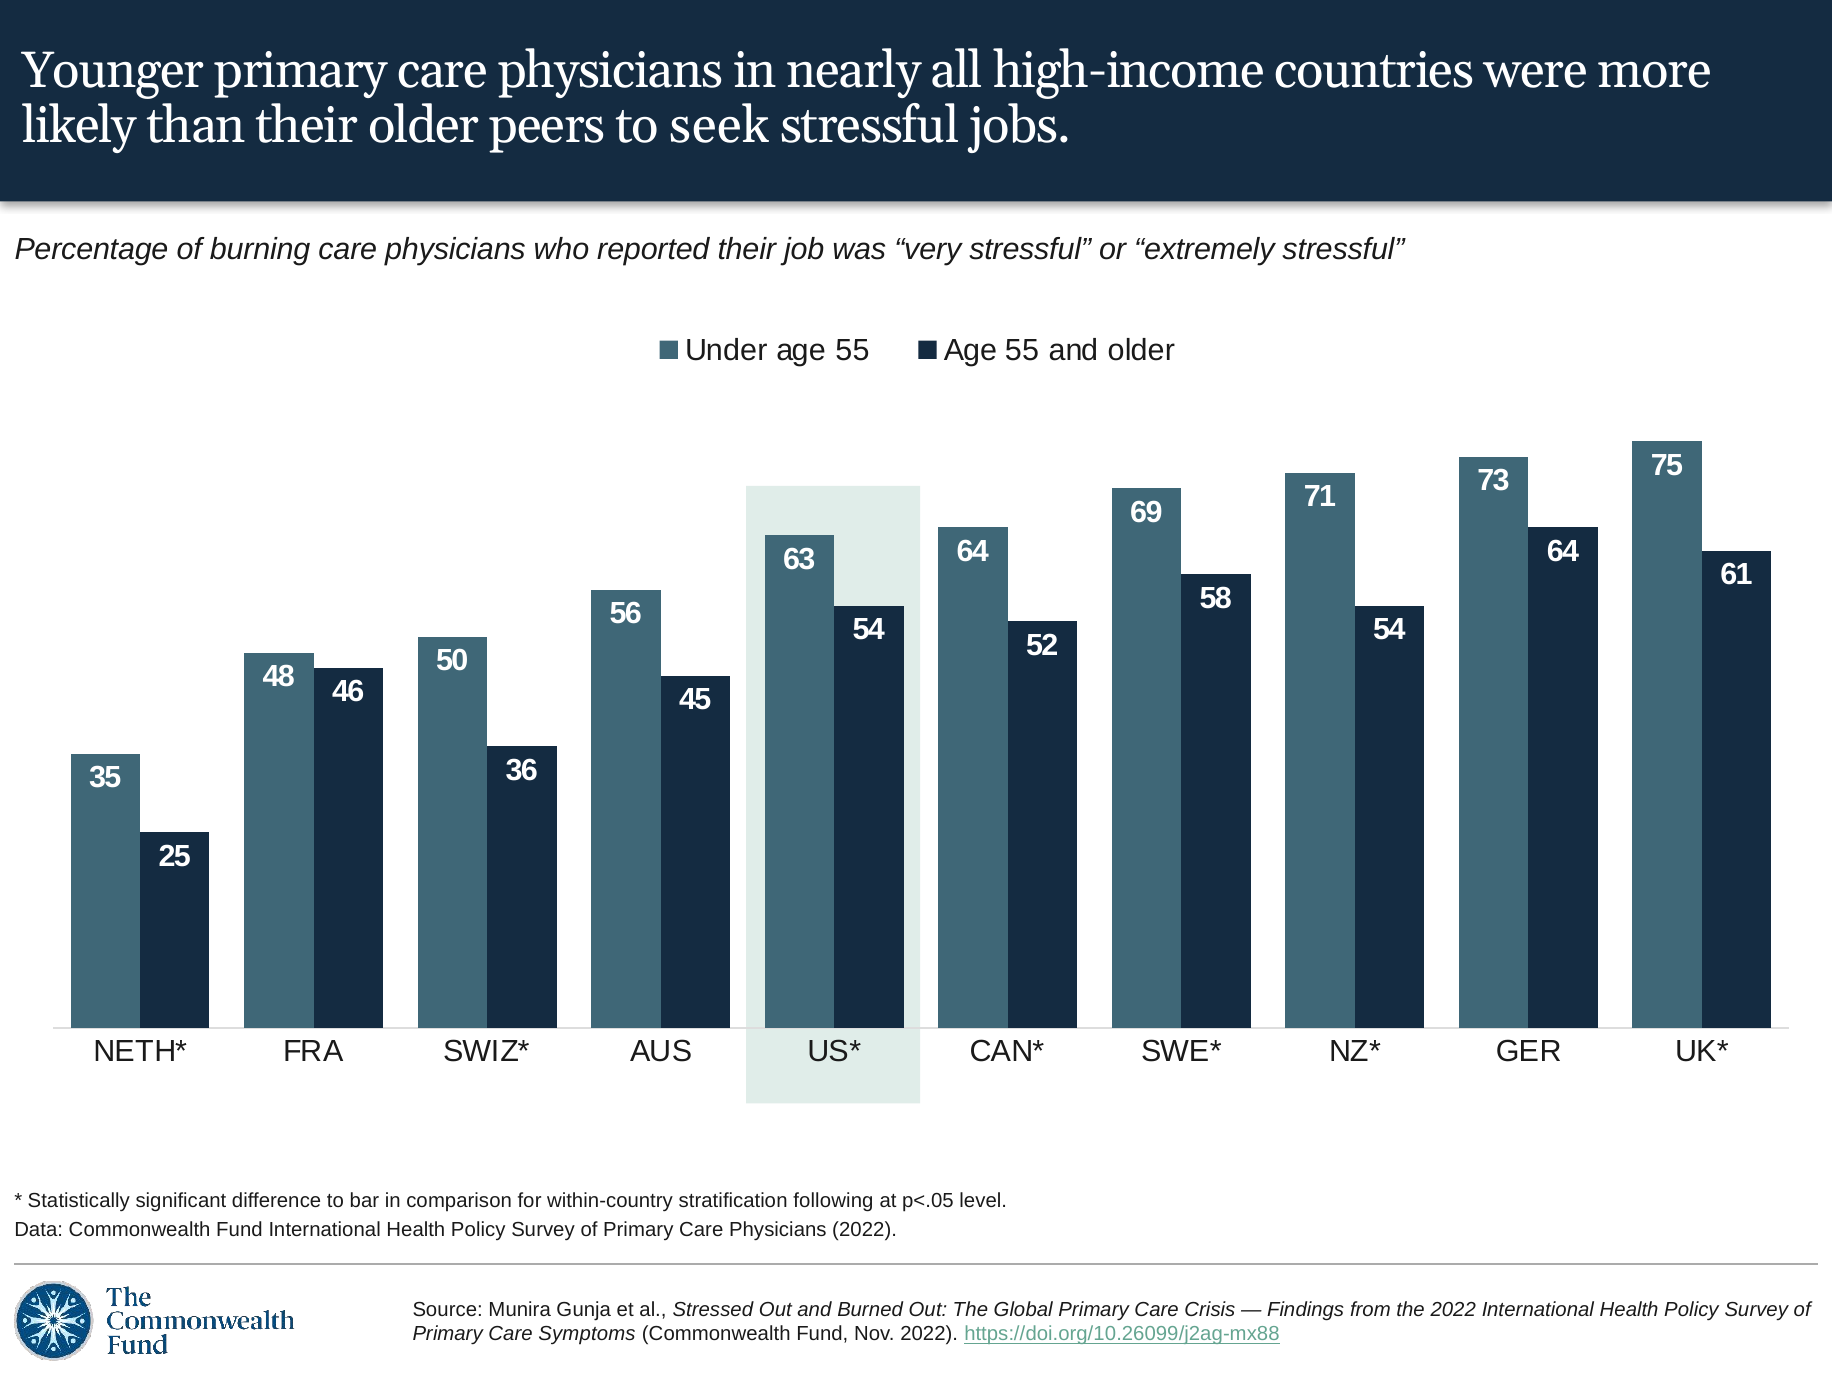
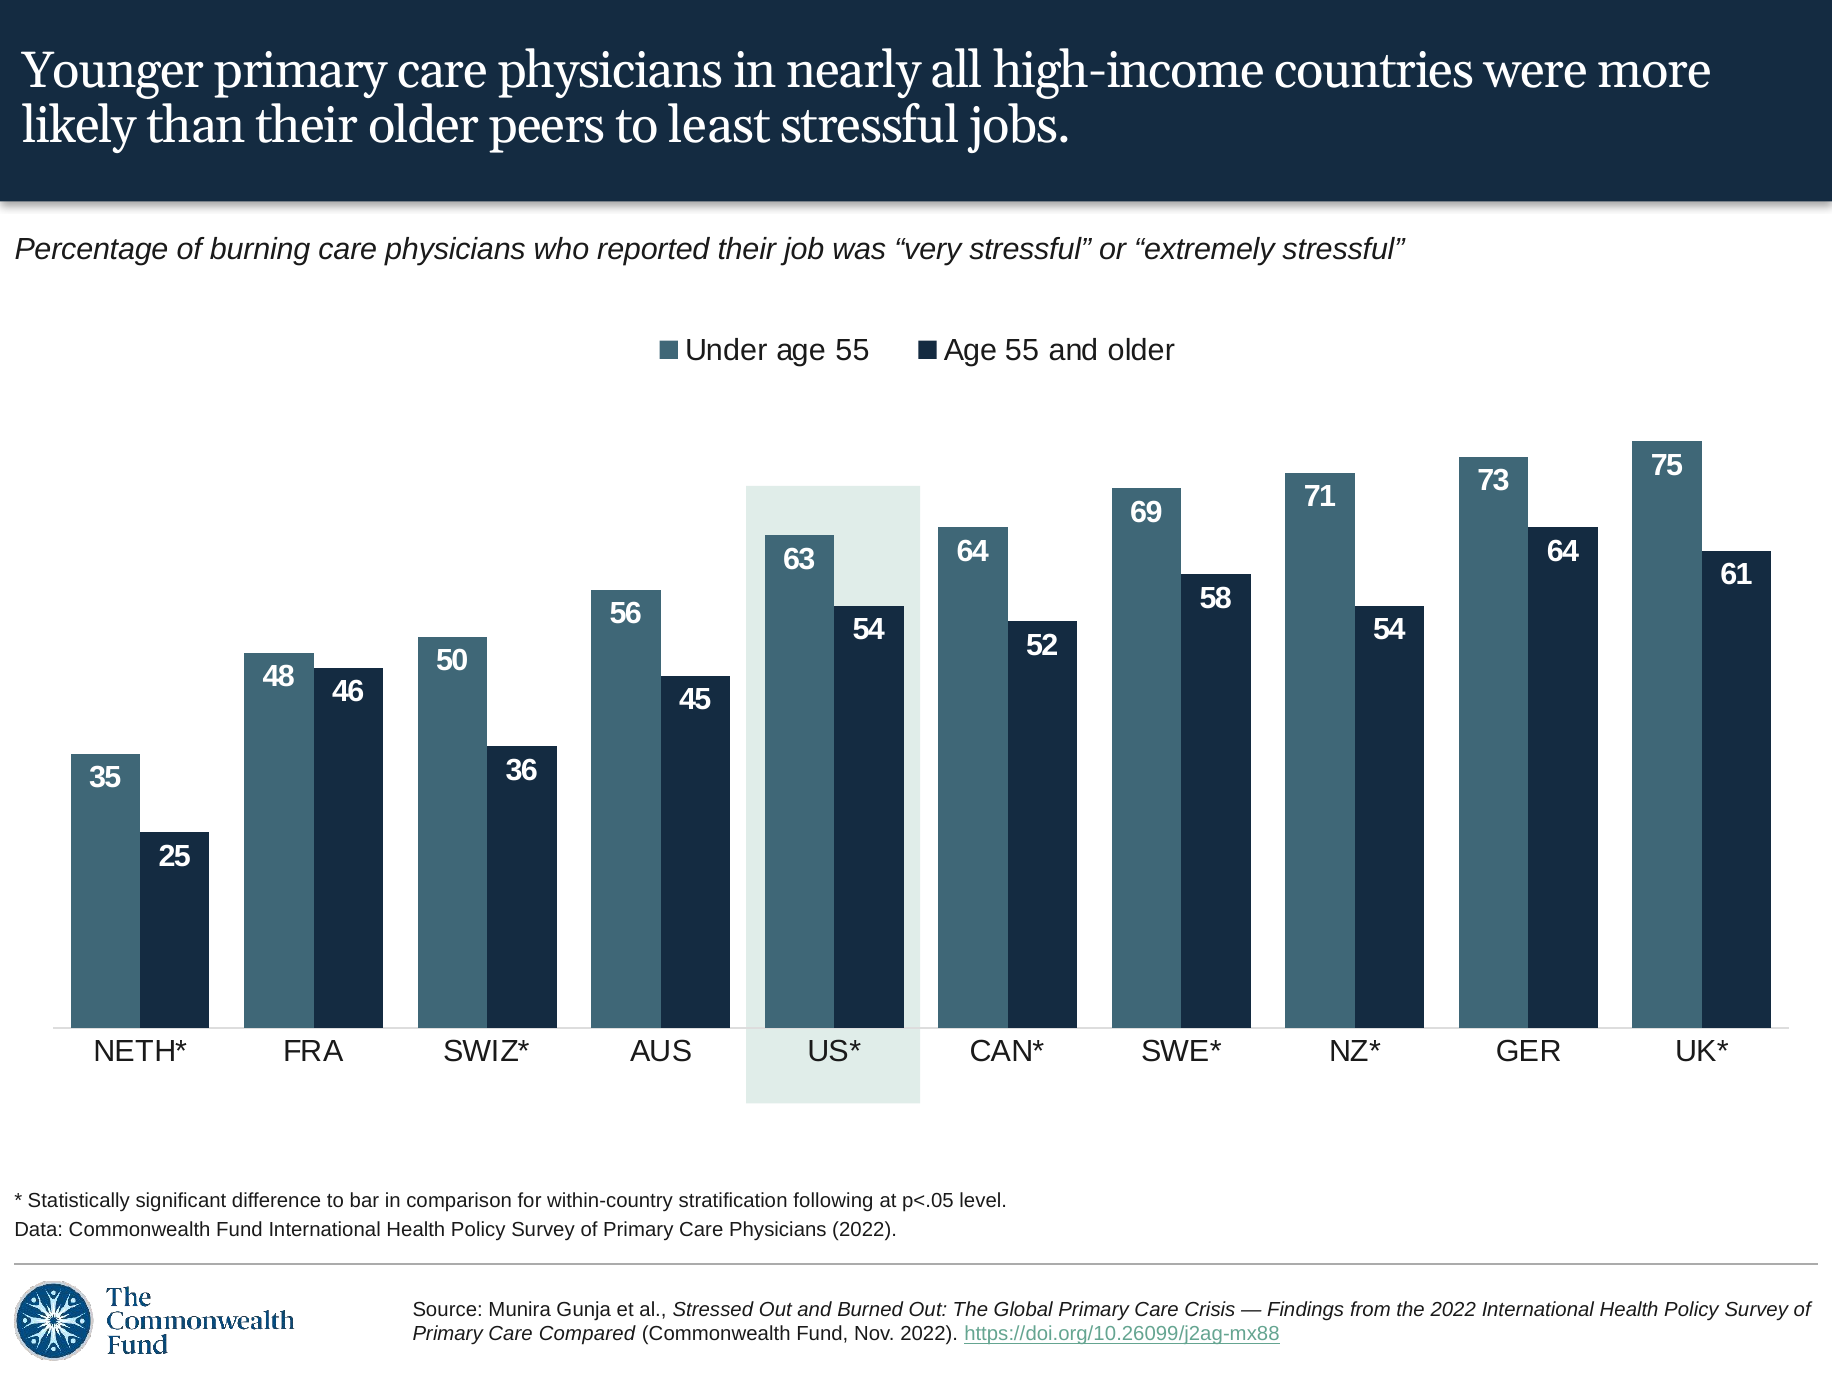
seek: seek -> least
Symptoms: Symptoms -> Compared
